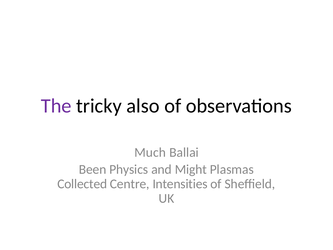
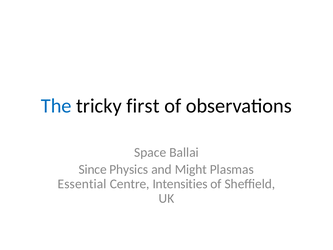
The colour: purple -> blue
also: also -> first
Much: Much -> Space
Been: Been -> Since
Collected: Collected -> Essential
